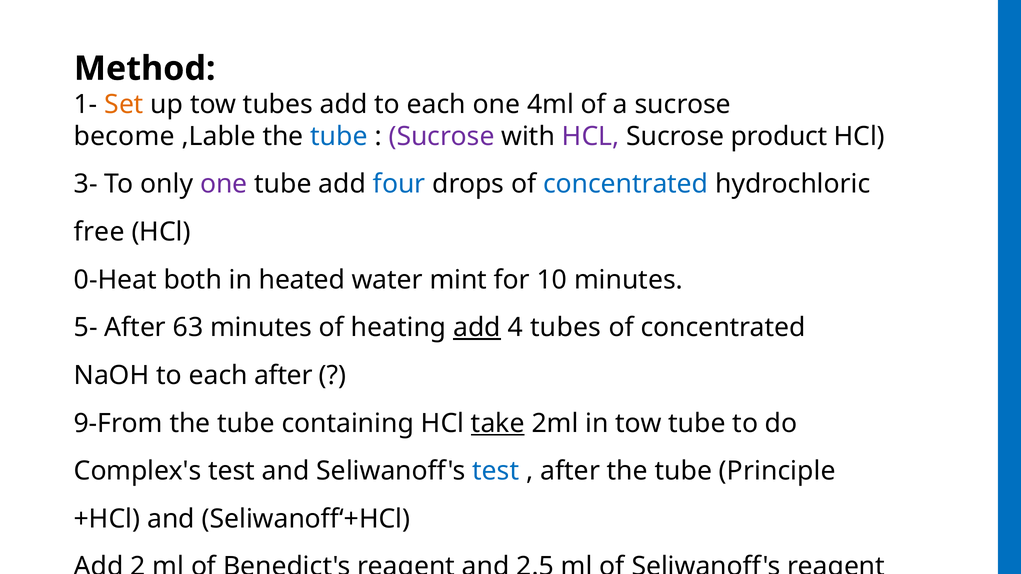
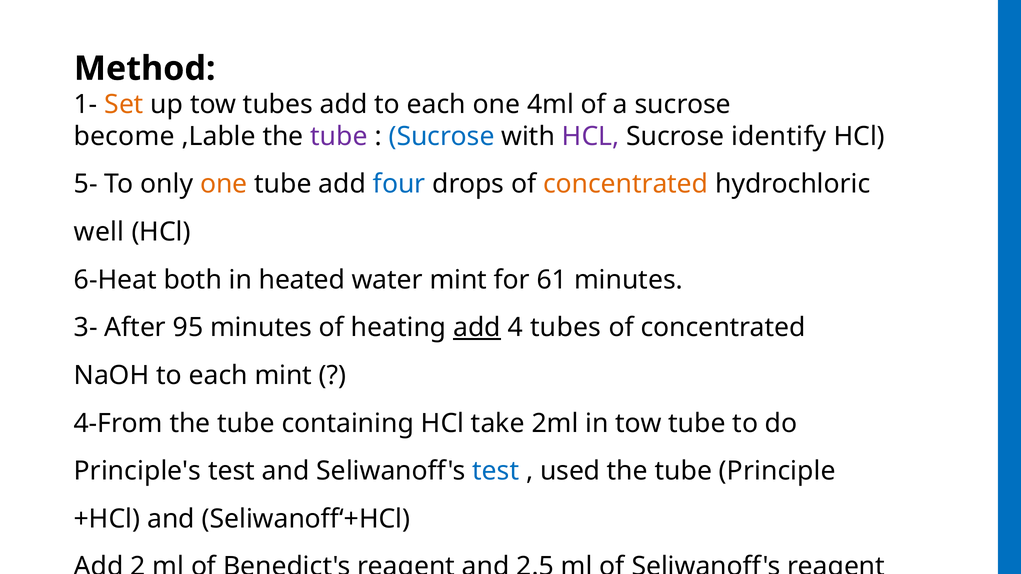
tube at (339, 136) colour: blue -> purple
Sucrose at (442, 136) colour: purple -> blue
product: product -> identify
3-: 3- -> 5-
one at (224, 184) colour: purple -> orange
concentrated at (626, 184) colour: blue -> orange
free: free -> well
0-Heat: 0-Heat -> 6-Heat
10: 10 -> 61
5-: 5- -> 3-
63: 63 -> 95
each after: after -> mint
9-From: 9-From -> 4-From
take at (498, 423) underline: present -> none
Complex's: Complex's -> Principle's
after at (570, 471): after -> used
